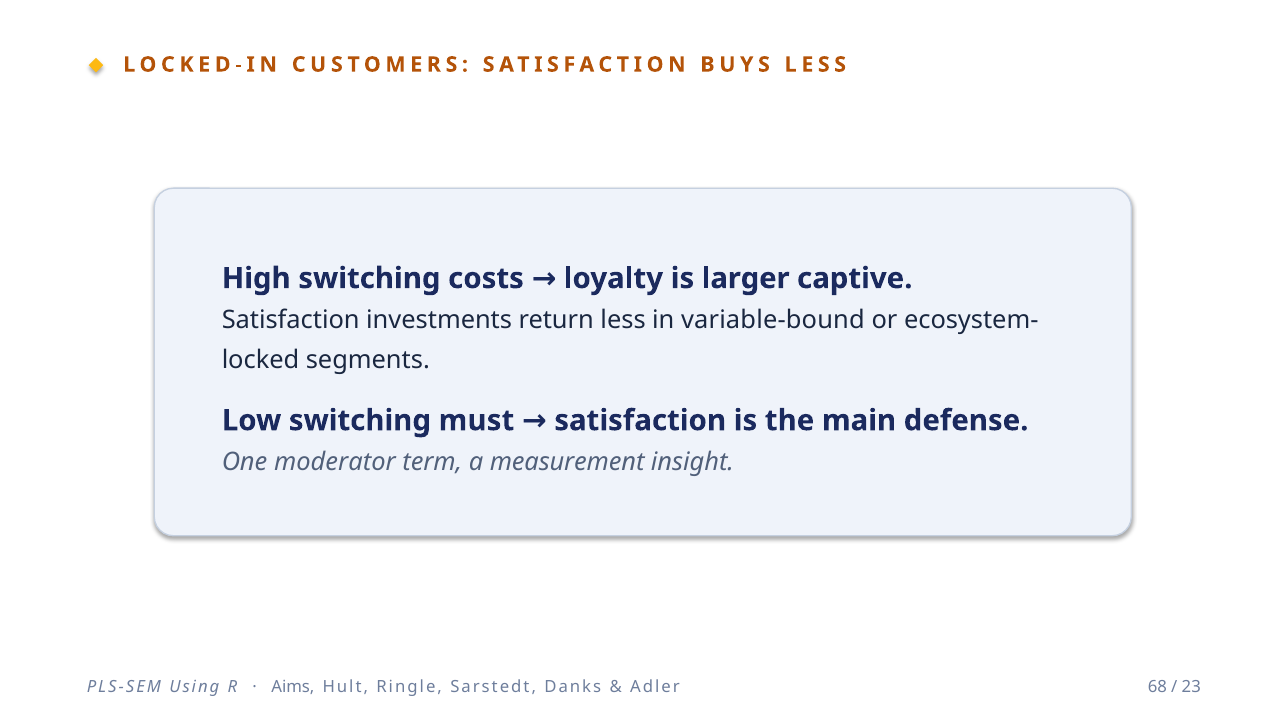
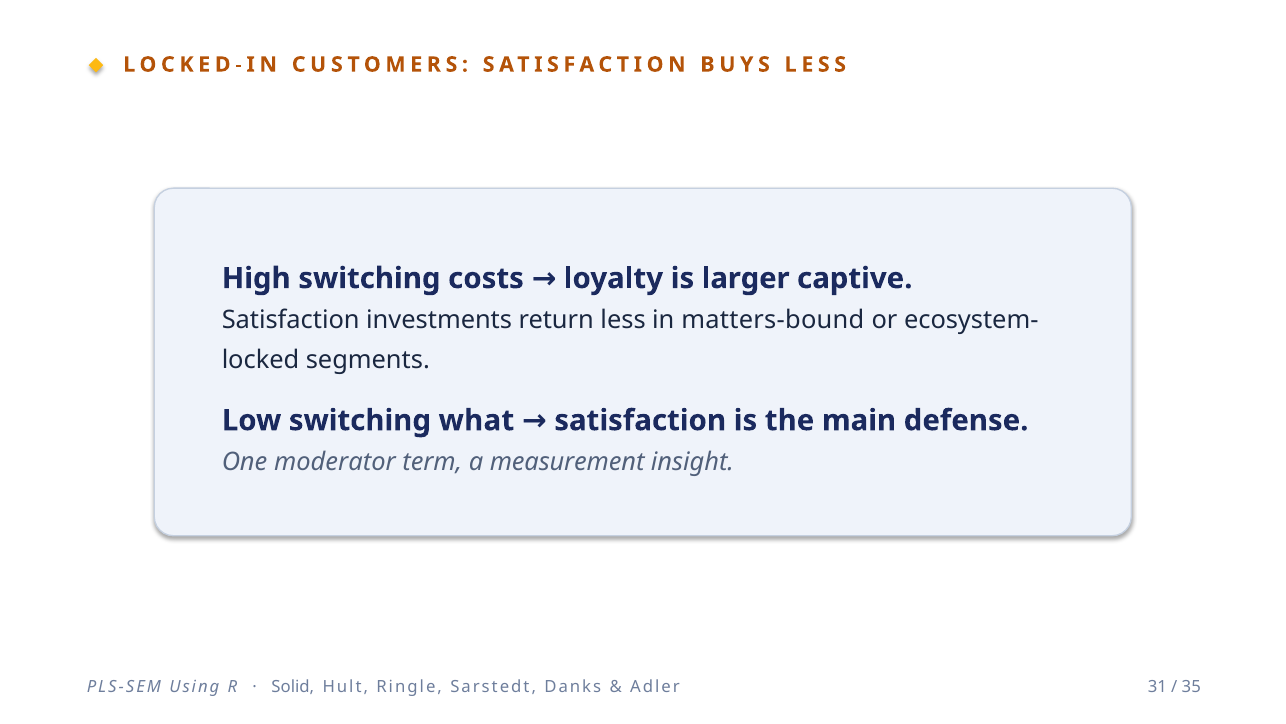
variable-bound: variable-bound -> matters-bound
must: must -> what
Aims: Aims -> Solid
68: 68 -> 31
23: 23 -> 35
